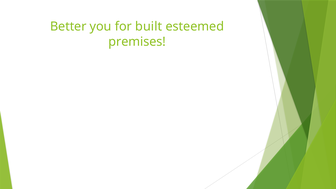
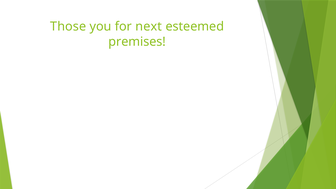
Better: Better -> Those
built: built -> next
